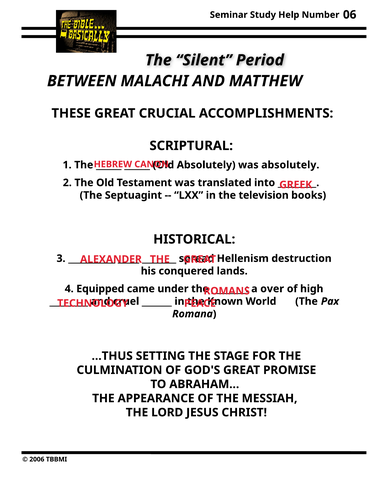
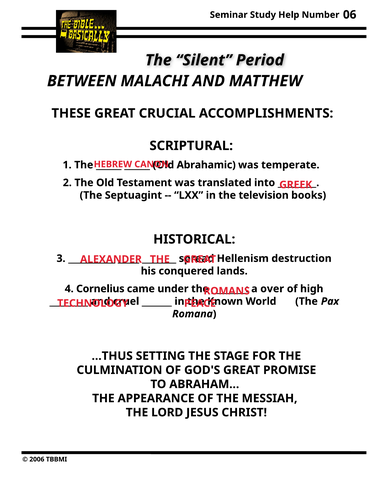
Absolutely at (206, 165): Absolutely -> Abrahamic
was absolutely: absolutely -> temperate
Equipped: Equipped -> Cornelius
